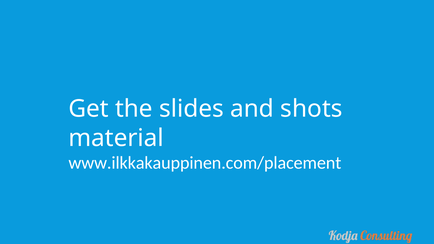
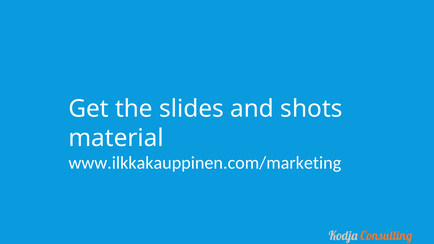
www.ilkkakauppinen.com/placement: www.ilkkakauppinen.com/placement -> www.ilkkakauppinen.com/marketing
